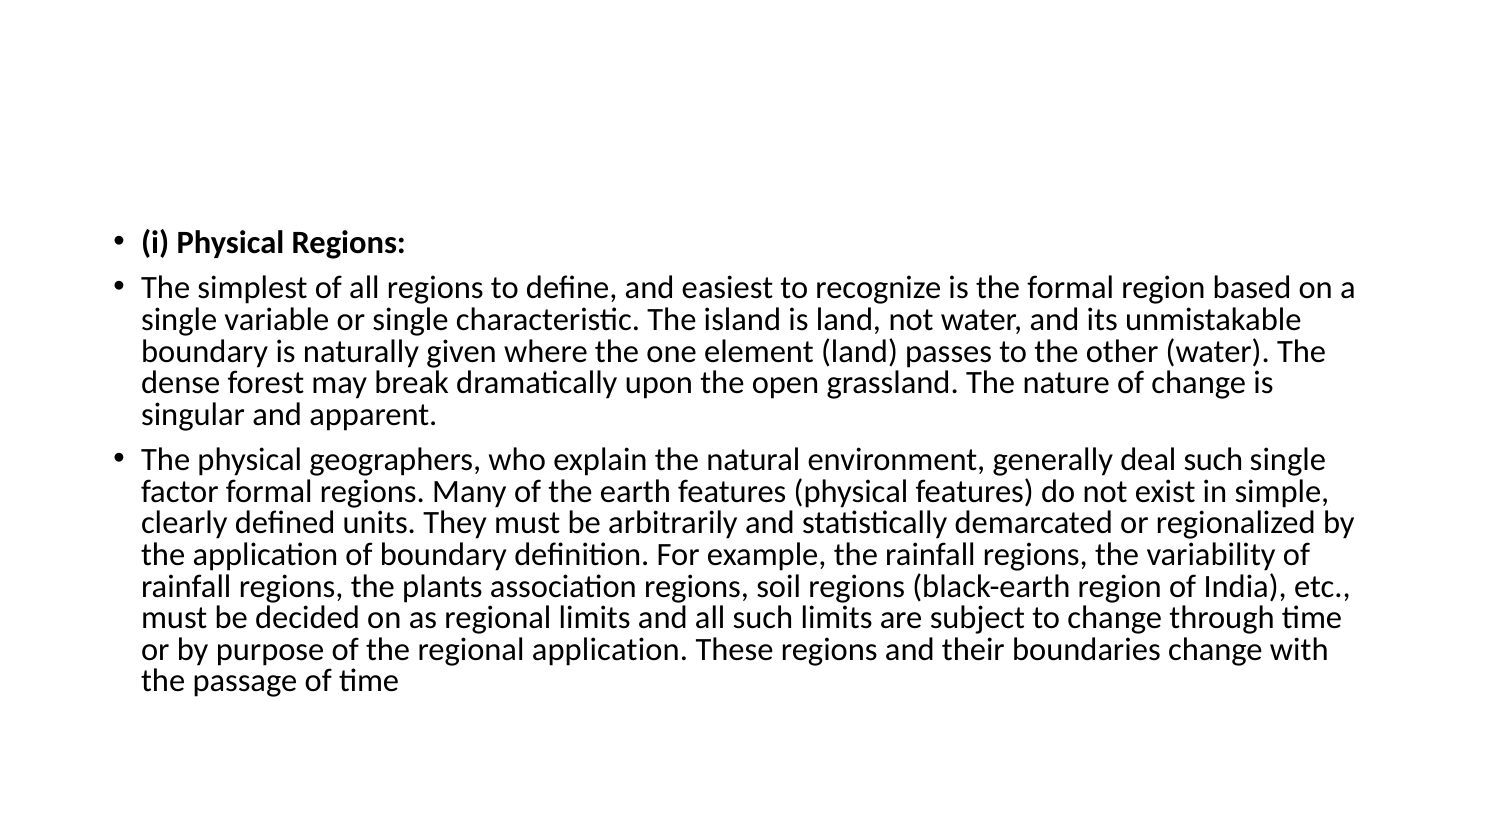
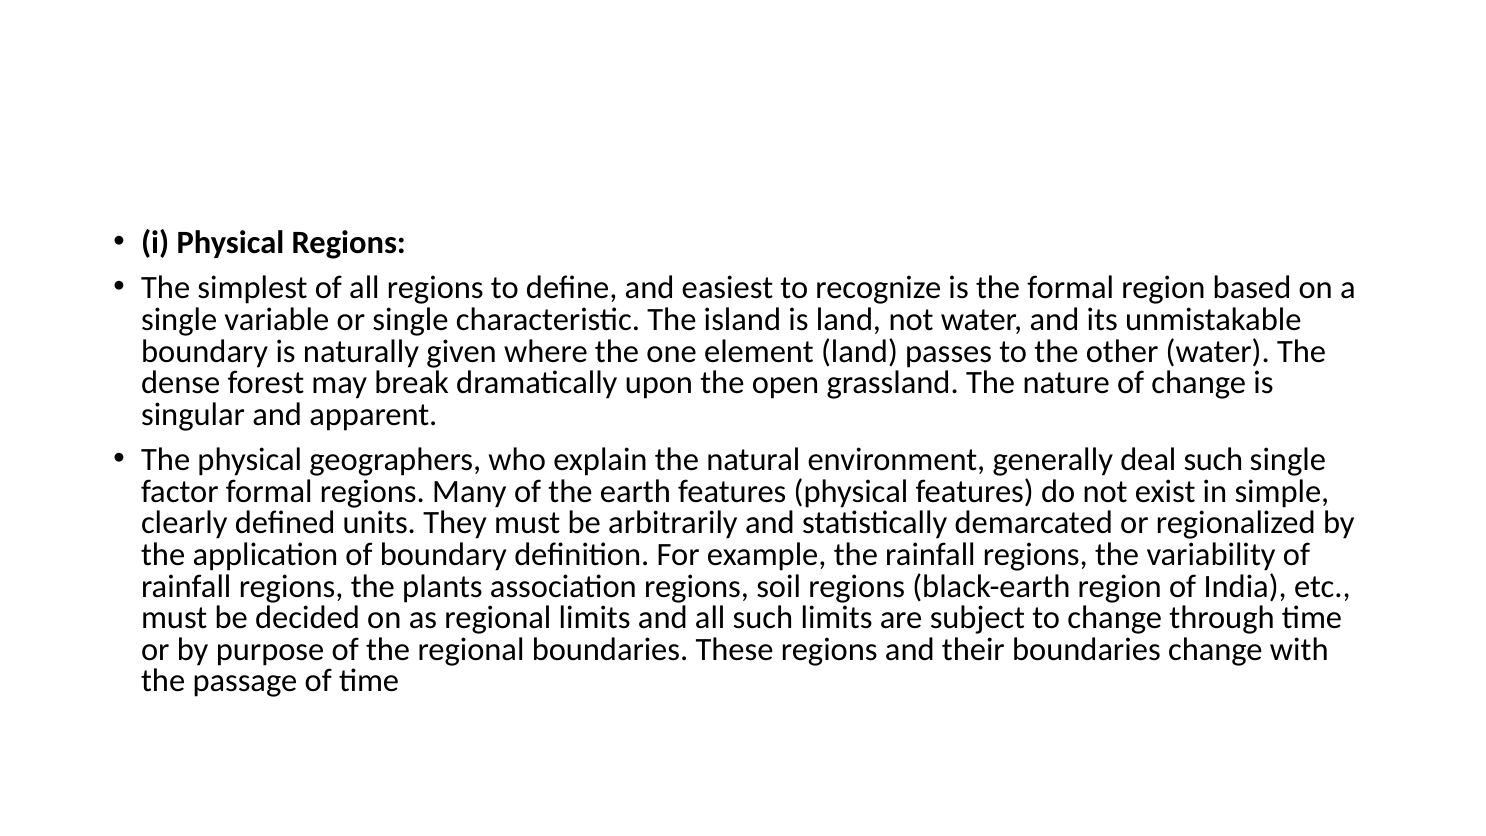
regional application: application -> boundaries
